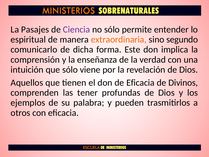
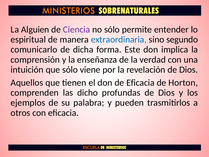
Pasajes: Pasajes -> Alguien
extraordinaria colour: orange -> blue
Divinos: Divinos -> Horton
tener: tener -> dicho
